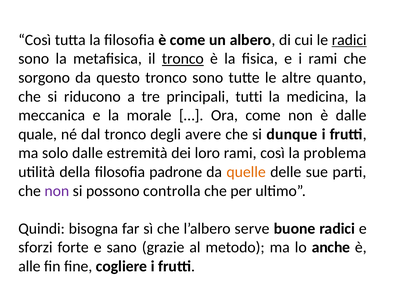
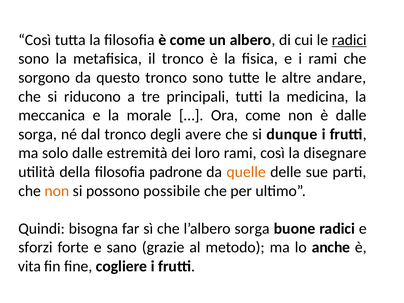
tronco at (183, 59) underline: present -> none
quanto: quanto -> andare
quale at (38, 134): quale -> sorga
problema: problema -> disegnare
non at (57, 191) colour: purple -> orange
controlla: controlla -> possibile
l’albero serve: serve -> sorga
alle: alle -> vita
